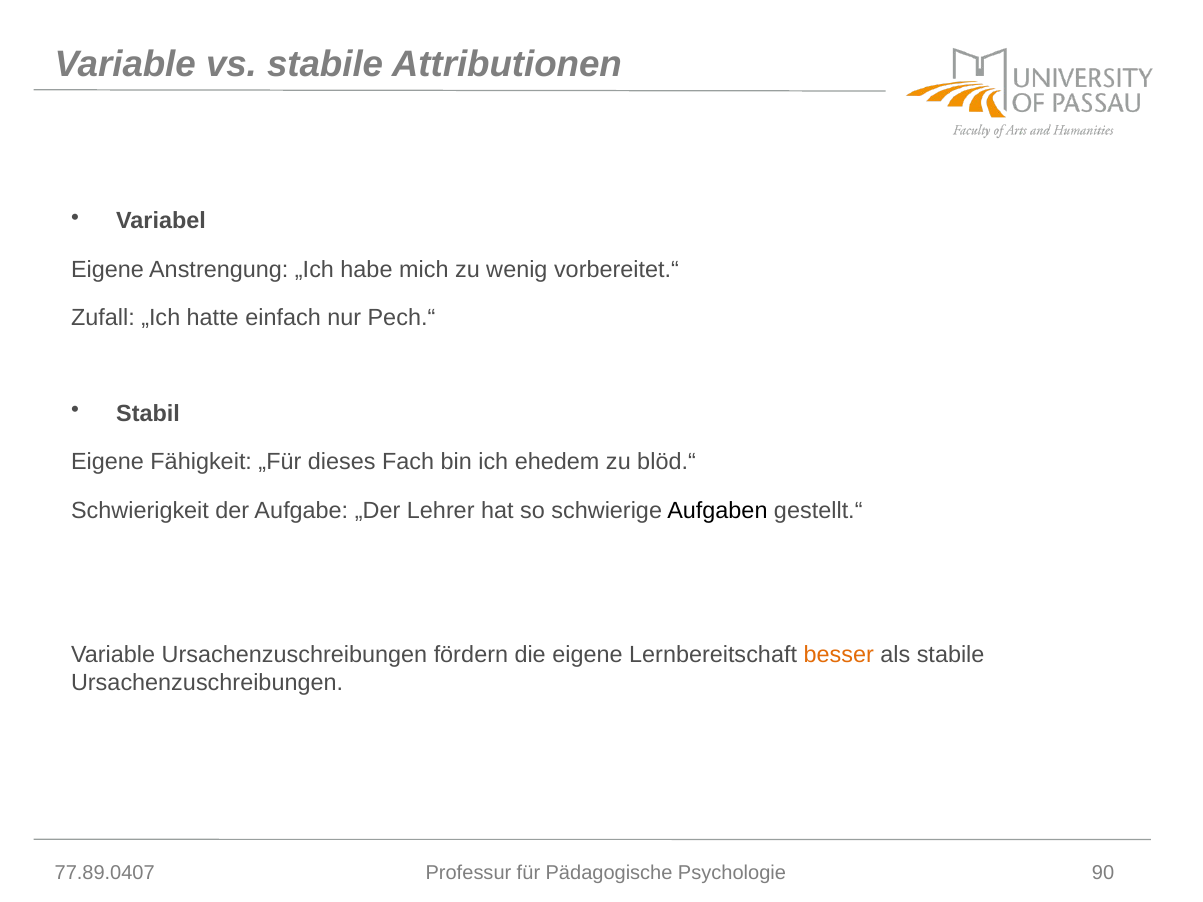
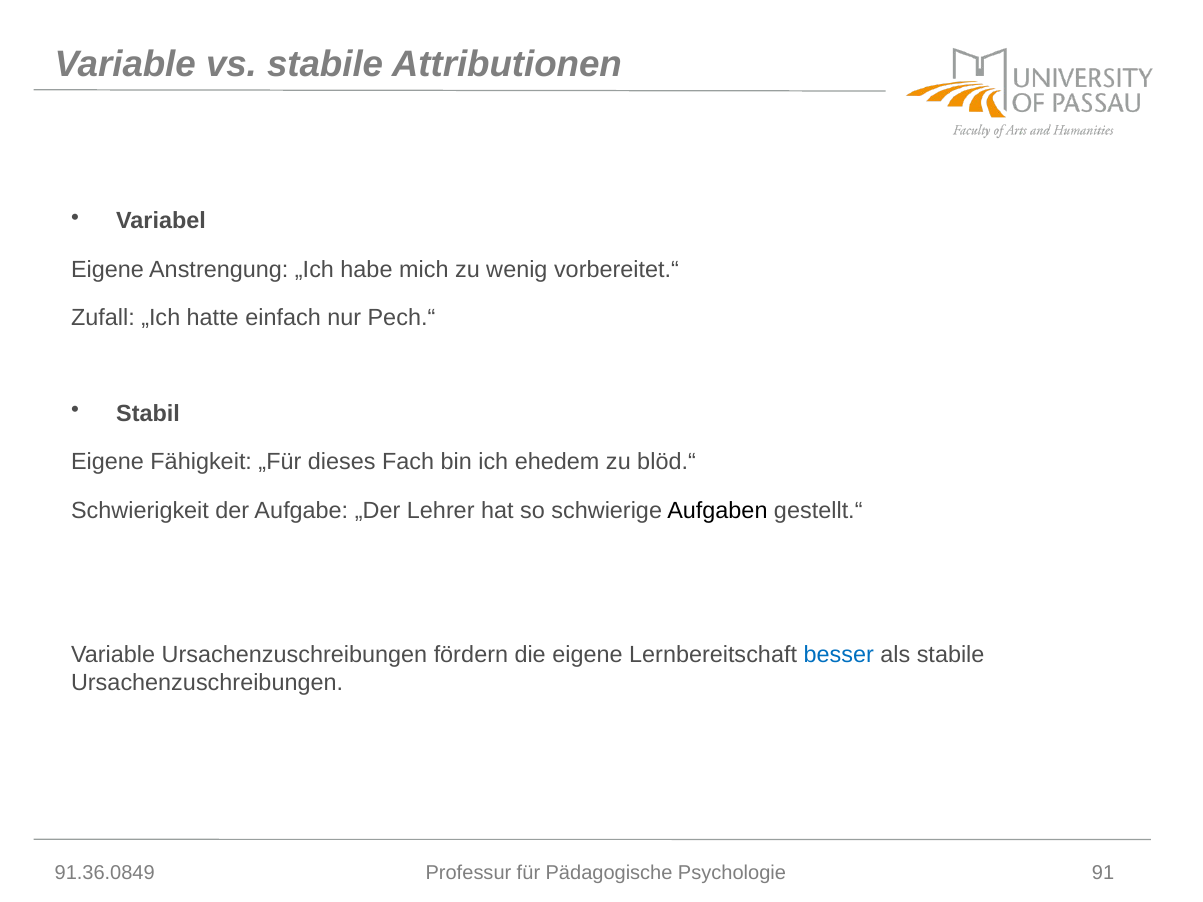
besser colour: orange -> blue
77.89.0407: 77.89.0407 -> 91.36.0849
90: 90 -> 91
